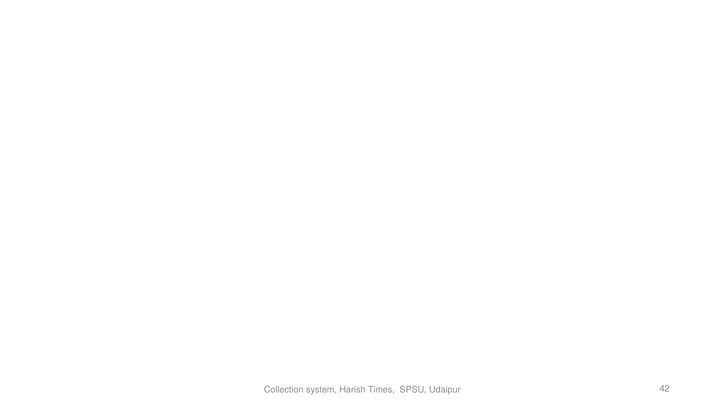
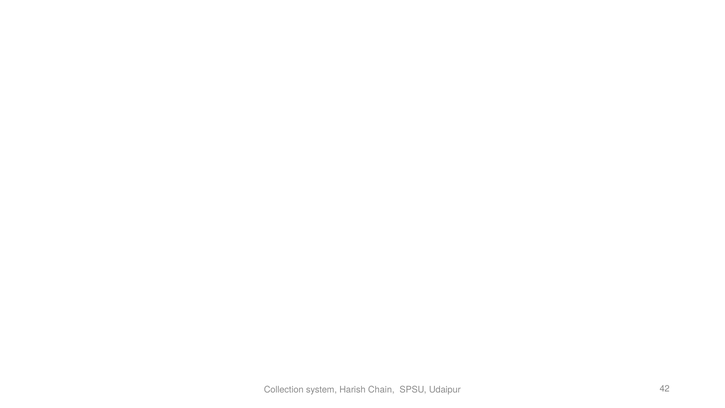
Times: Times -> Chain
